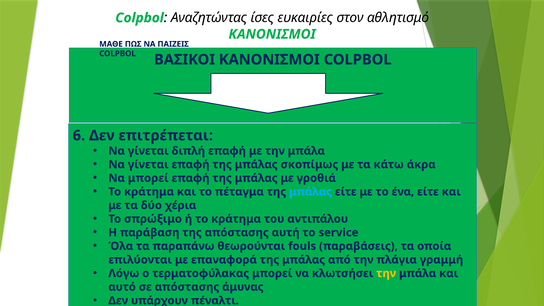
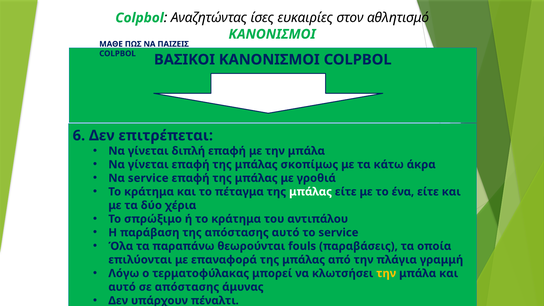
Να μπορεί: μπορεί -> service
μπάλας at (310, 192) colour: light blue -> white
απόστασης αυτή: αυτή -> αυτό
